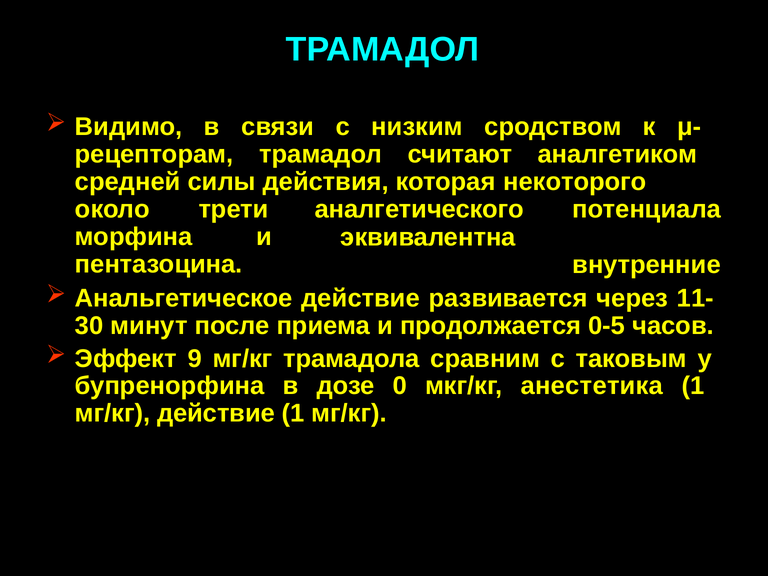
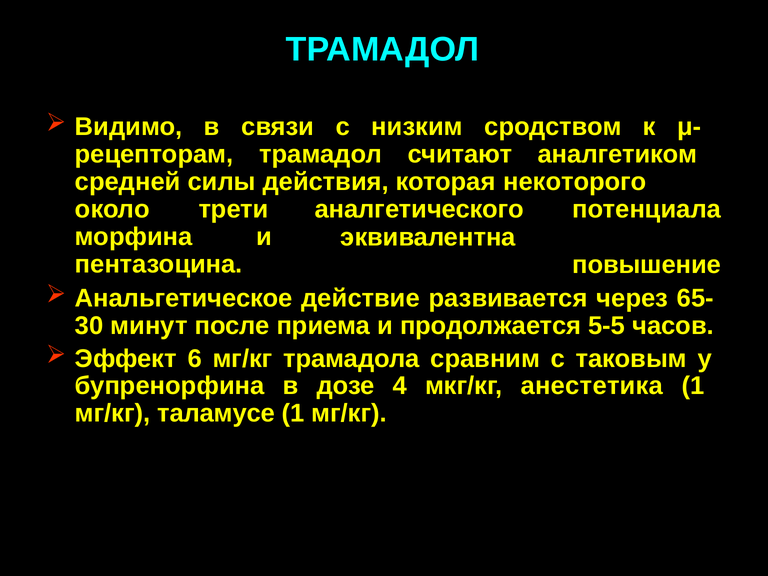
внутренние: внутренние -> повышение
11-: 11- -> 65-
0-5: 0-5 -> 5-5
9: 9 -> 6
0: 0 -> 4
мг/кг действие: действие -> таламусе
